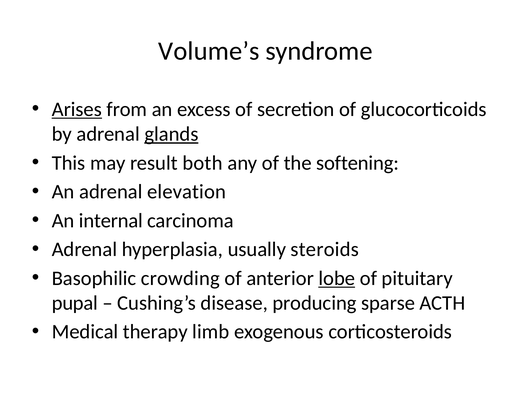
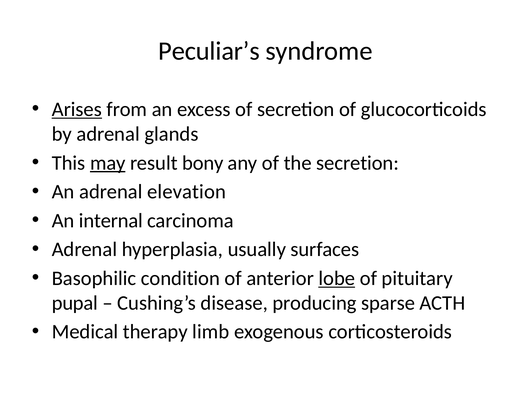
Volume’s: Volume’s -> Peculiar’s
glands underline: present -> none
may underline: none -> present
both: both -> bony
the softening: softening -> secretion
steroids: steroids -> surfaces
crowding: crowding -> condition
